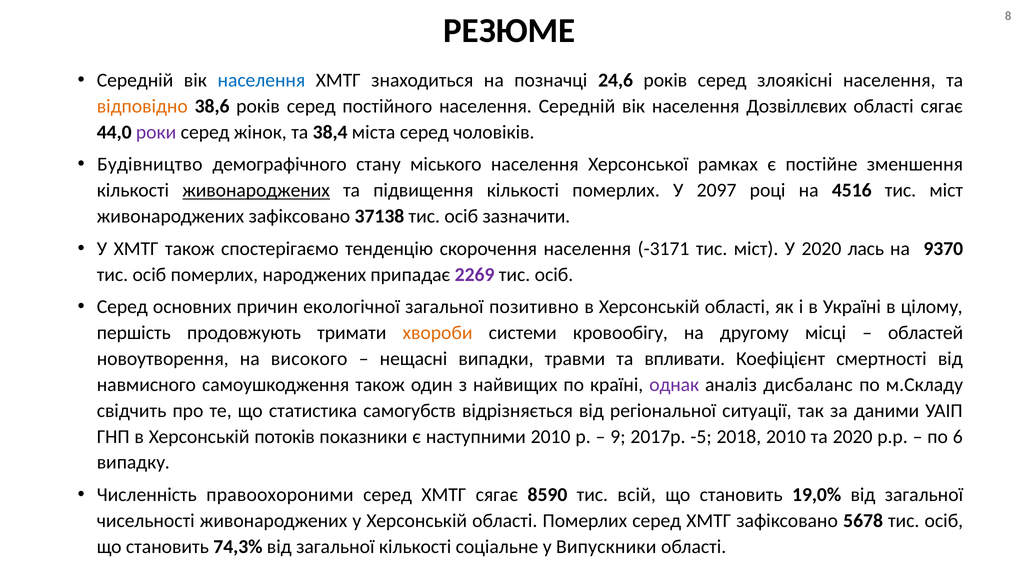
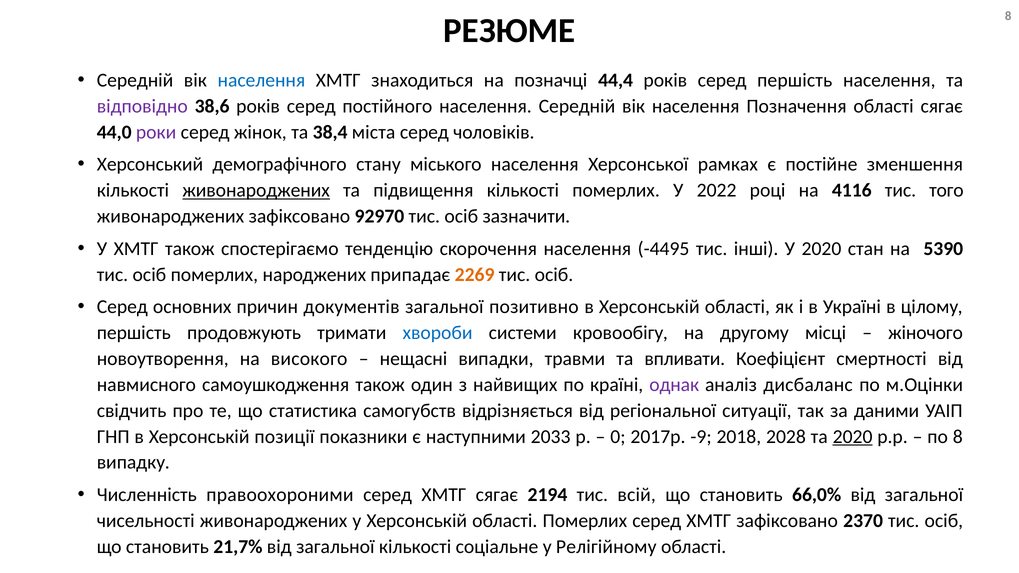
24,6: 24,6 -> 44,4
серед злоякісні: злоякісні -> першість
відповідно colour: orange -> purple
Дозвіллєвих: Дозвіллєвих -> Позначення
Будівництво: Будівництво -> Херсонський
2097: 2097 -> 2022
4516: 4516 -> 4116
міст at (946, 190): міст -> того
37138: 37138 -> 92970
-3171: -3171 -> -4495
міст at (756, 249): міст -> інші
лась: лась -> стан
9370: 9370 -> 5390
2269 colour: purple -> orange
екологічної: екологічної -> документів
хвороби colour: orange -> blue
областей: областей -> жіночого
м.Складу: м.Складу -> м.Оцінки
потоків: потоків -> позиції
наступними 2010: 2010 -> 2033
9: 9 -> 0
-5: -5 -> -9
2018 2010: 2010 -> 2028
2020 at (853, 437) underline: none -> present
по 6: 6 -> 8
8590: 8590 -> 2194
19,0%: 19,0% -> 66,0%
5678: 5678 -> 2370
74,3%: 74,3% -> 21,7%
Випускники: Випускники -> Релігійному
